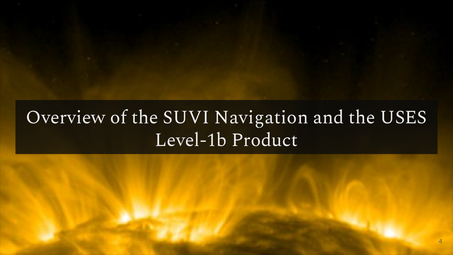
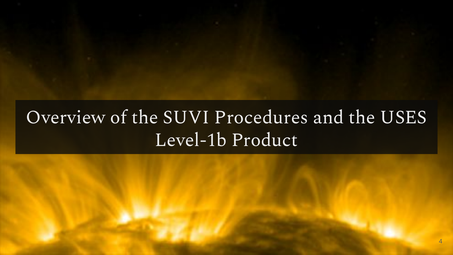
Navigation: Navigation -> Procedures
